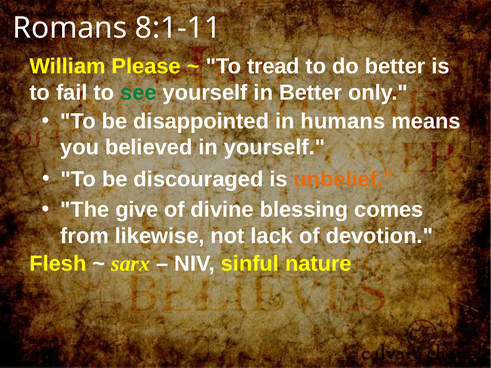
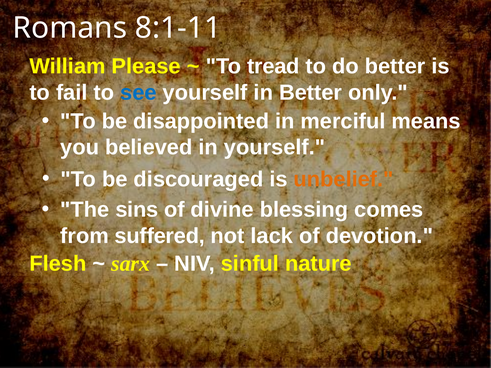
see colour: green -> blue
humans: humans -> merciful
give: give -> sins
likewise: likewise -> suffered
